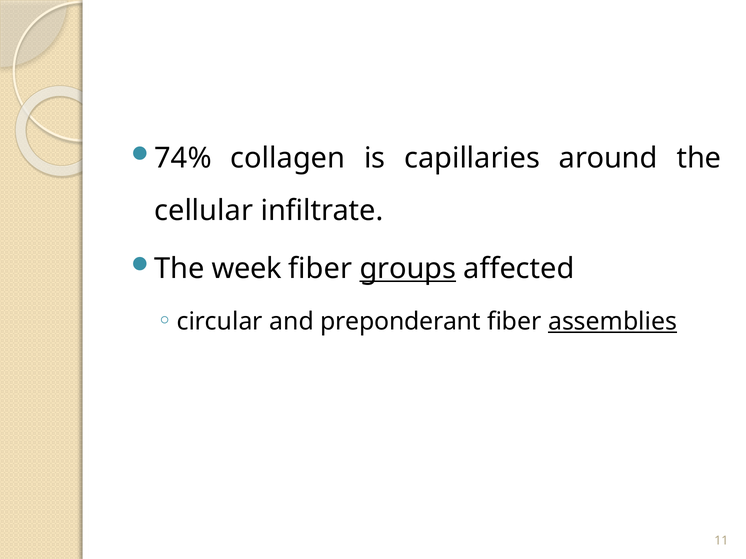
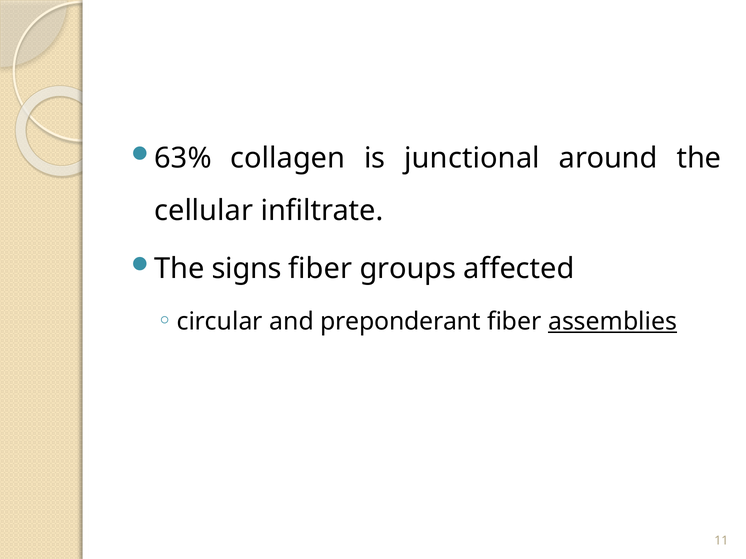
74%: 74% -> 63%
capillaries: capillaries -> junctional
week: week -> signs
groups underline: present -> none
